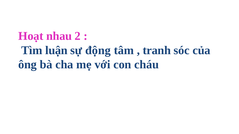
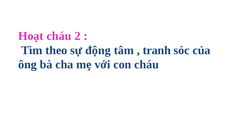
Hoạt nhau: nhau -> cháu
luận: luận -> theo
